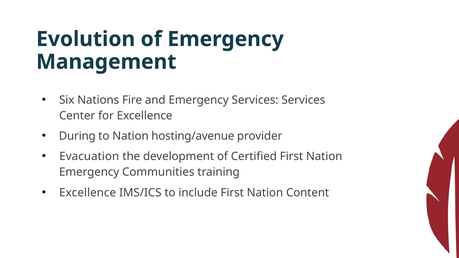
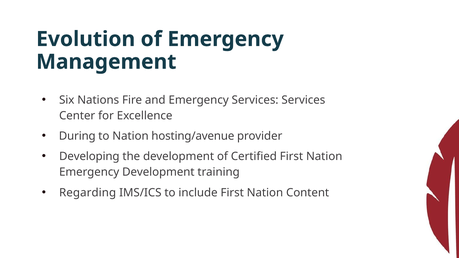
Evacuation: Evacuation -> Developing
Emergency Communities: Communities -> Development
Excellence at (88, 193): Excellence -> Regarding
